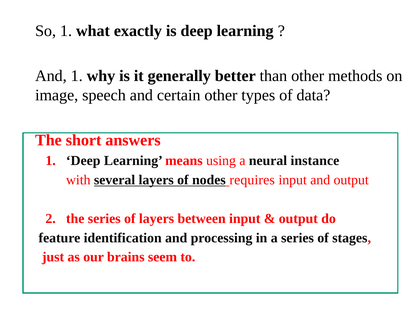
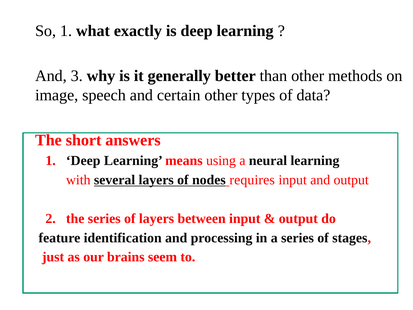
And 1: 1 -> 3
neural instance: instance -> learning
